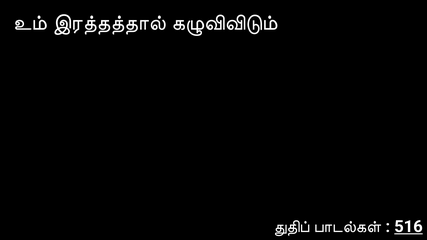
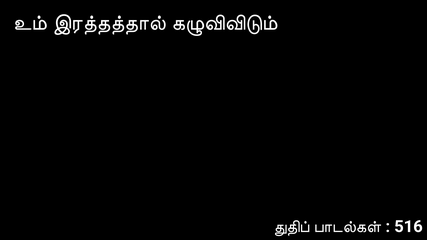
516 underline: present -> none
